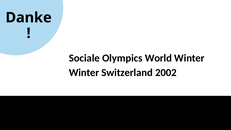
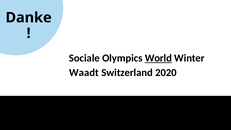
World underline: none -> present
Winter at (84, 73): Winter -> Waadt
2002: 2002 -> 2020
